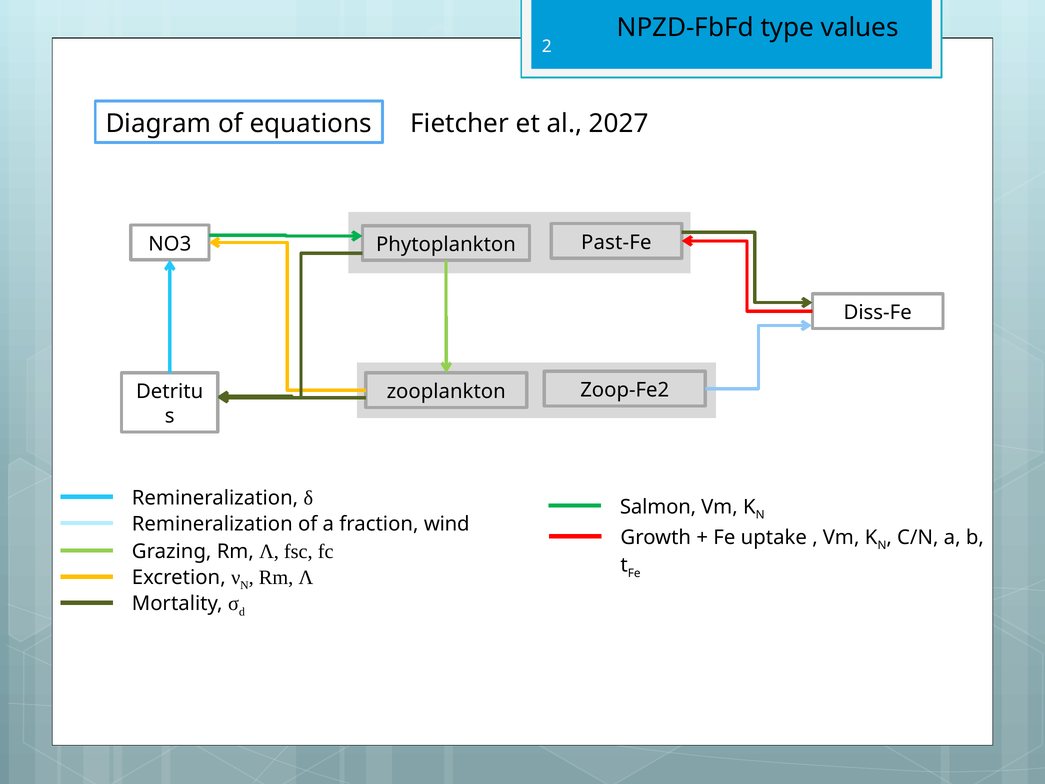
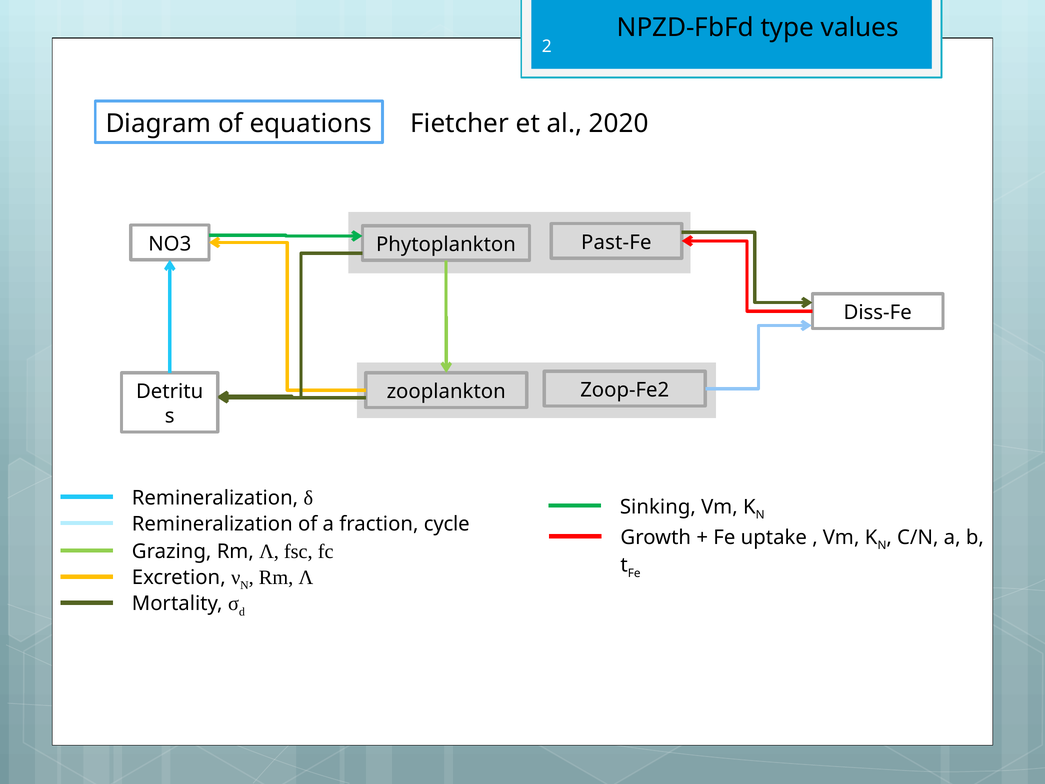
2027: 2027 -> 2020
Salmon: Salmon -> Sinking
wind: wind -> cycle
